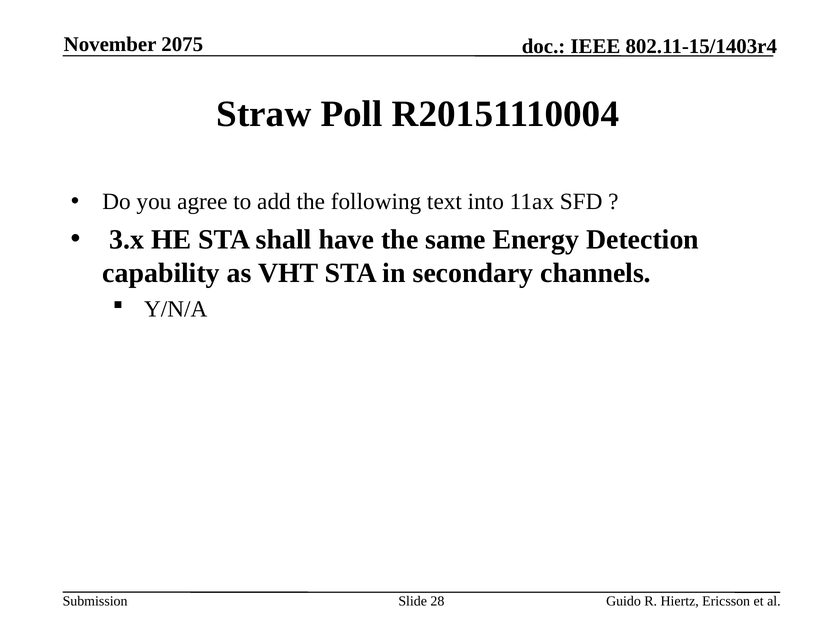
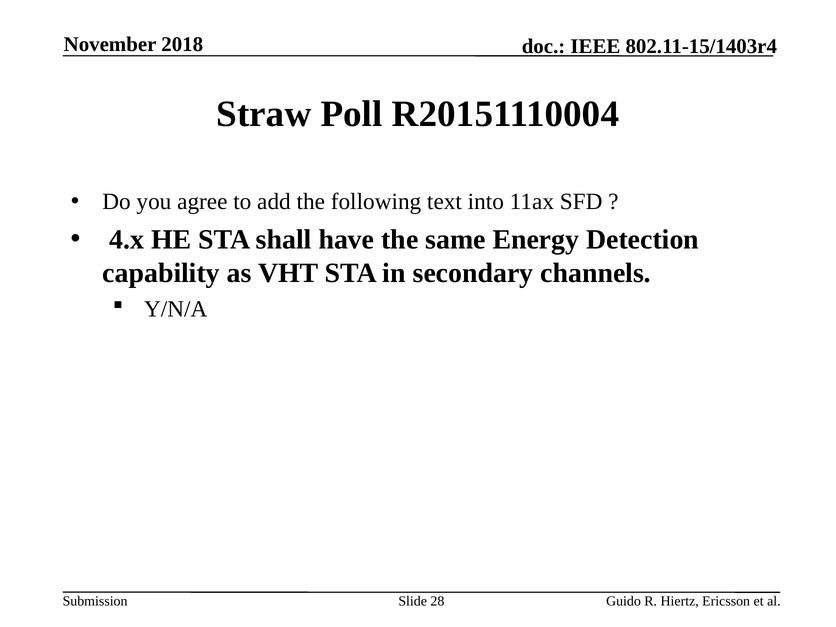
2075: 2075 -> 2018
3.x: 3.x -> 4.x
